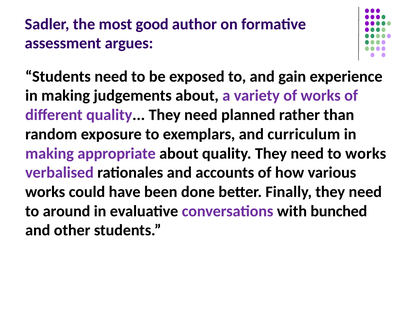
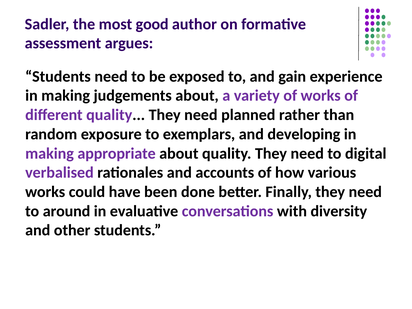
curriculum: curriculum -> developing
to works: works -> digital
bunched: bunched -> diversity
